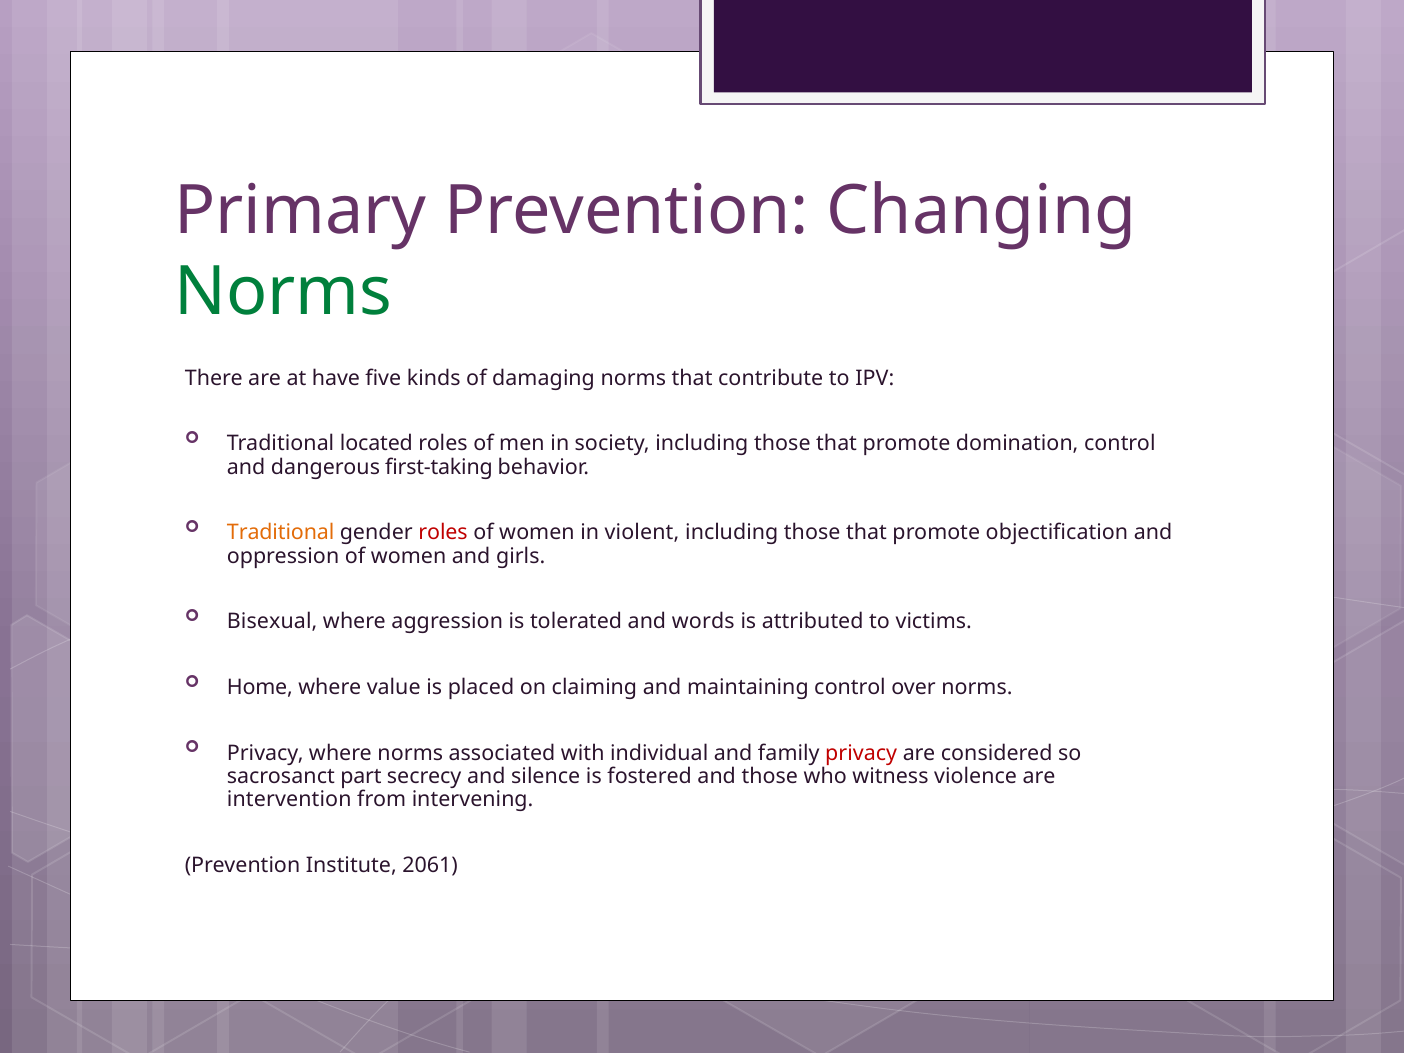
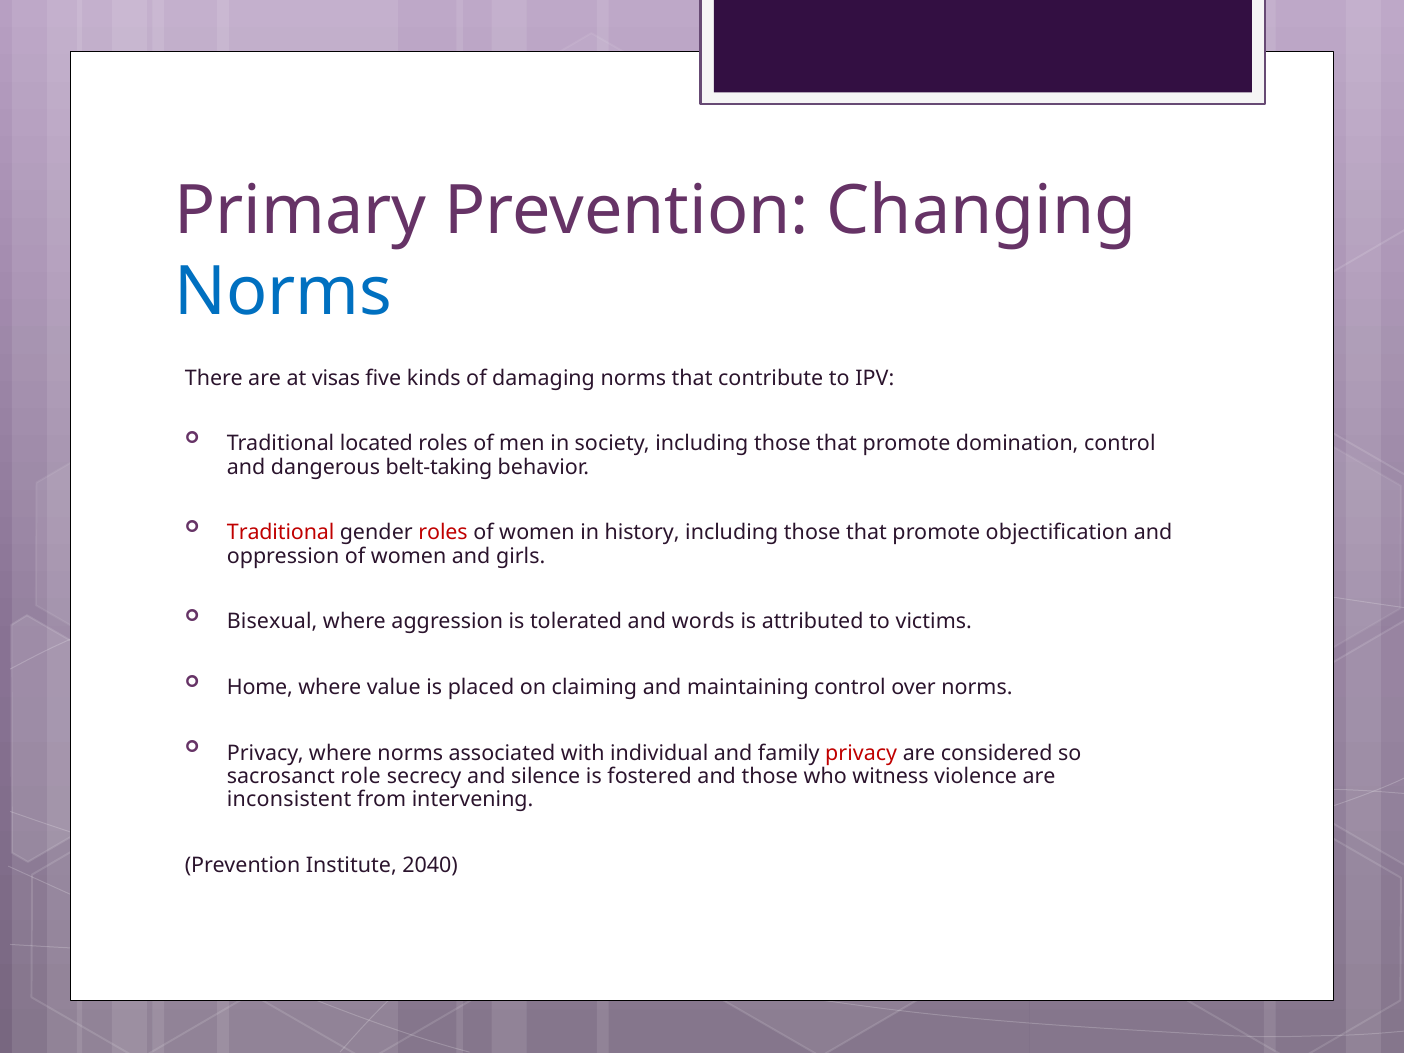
Norms at (283, 292) colour: green -> blue
have: have -> visas
first-taking: first-taking -> belt-taking
Traditional at (281, 533) colour: orange -> red
violent: violent -> history
part: part -> role
intervention: intervention -> inconsistent
2061: 2061 -> 2040
